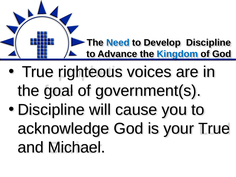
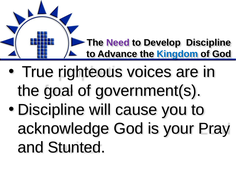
Need colour: blue -> purple
your True: True -> Pray
Michael: Michael -> Stunted
